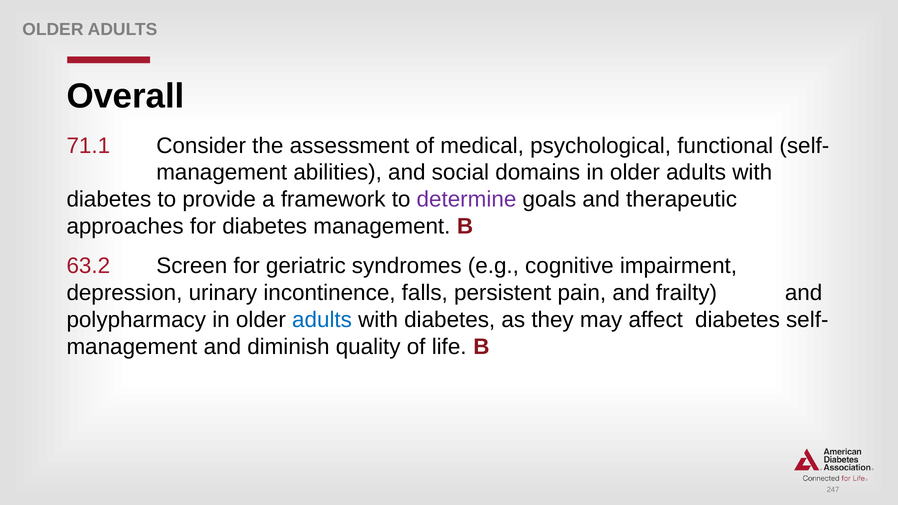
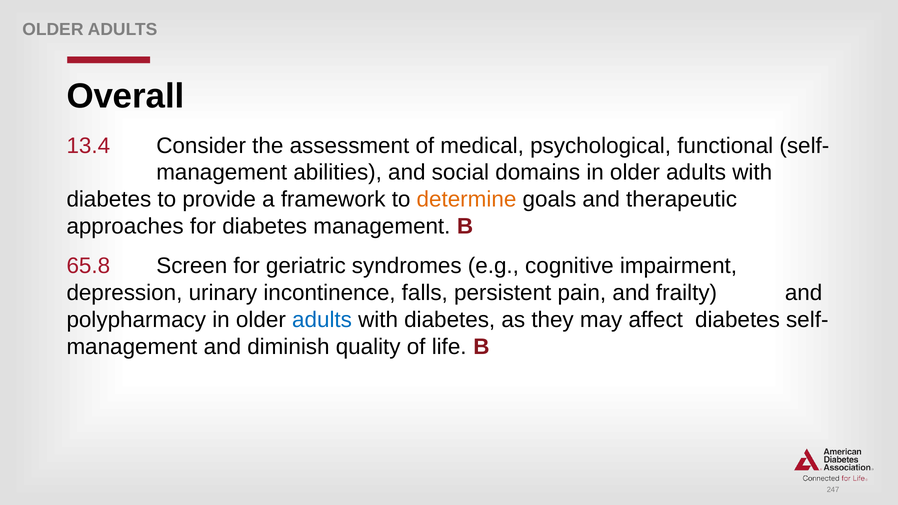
71.1: 71.1 -> 13.4
determine colour: purple -> orange
63.2: 63.2 -> 65.8
